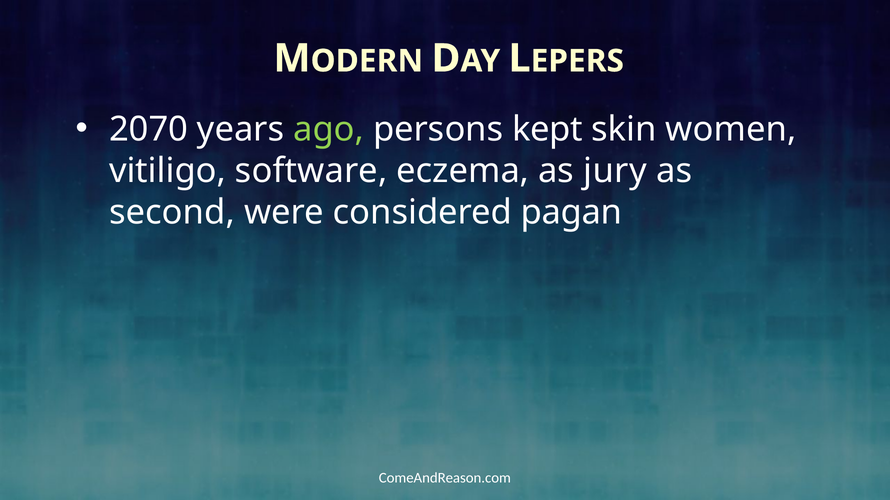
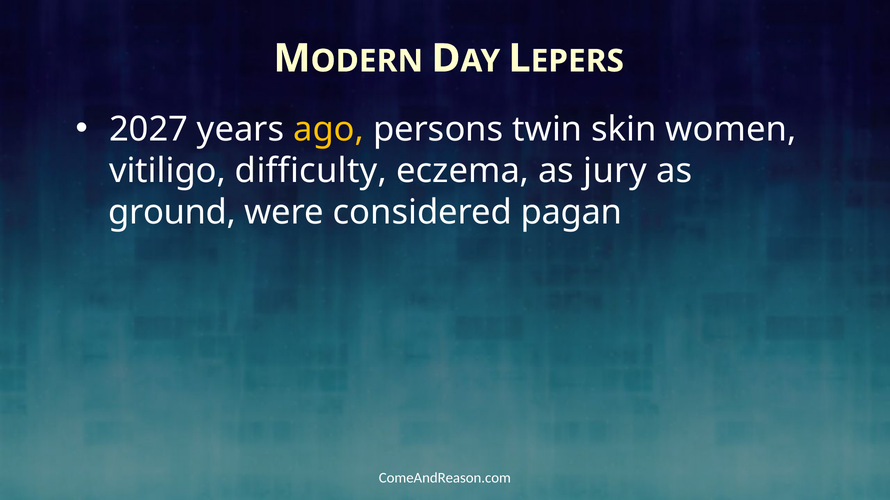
2070: 2070 -> 2027
ago colour: light green -> yellow
kept: kept -> twin
software: software -> difficulty
second: second -> ground
